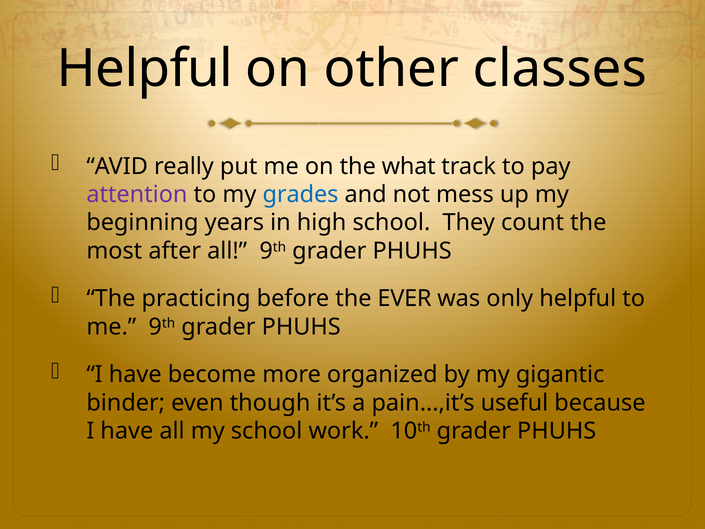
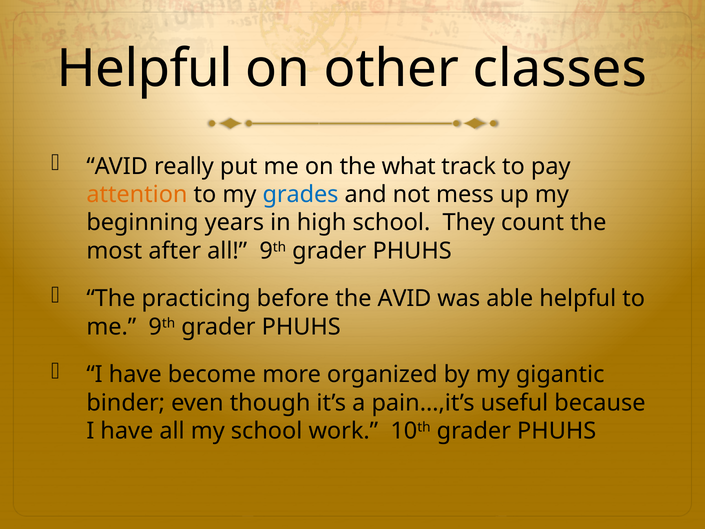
attention colour: purple -> orange
the EVER: EVER -> AVID
only: only -> able
